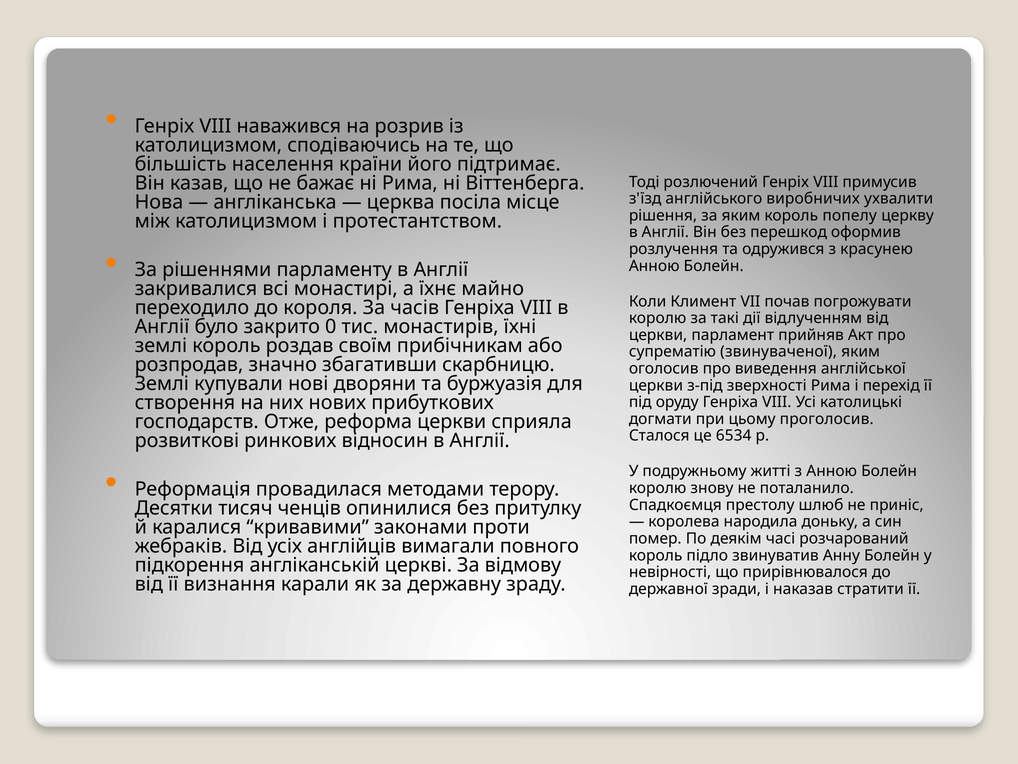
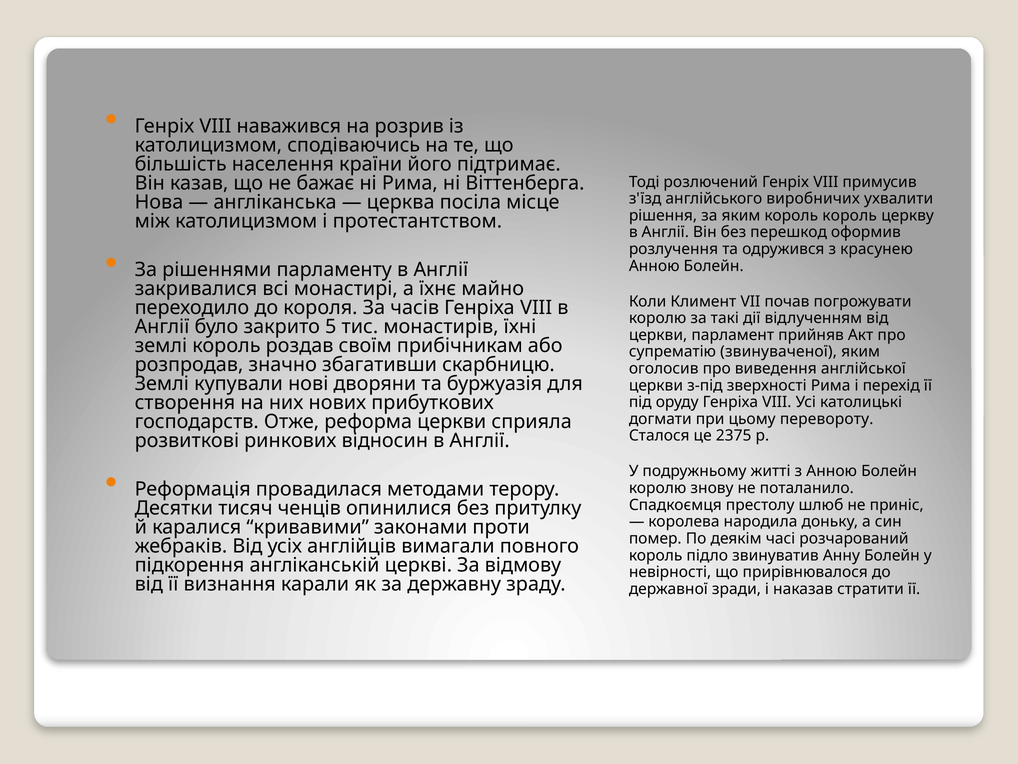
король попелу: попелу -> король
0: 0 -> 5
проголосив: проголосив -> перевороту
6534: 6534 -> 2375
